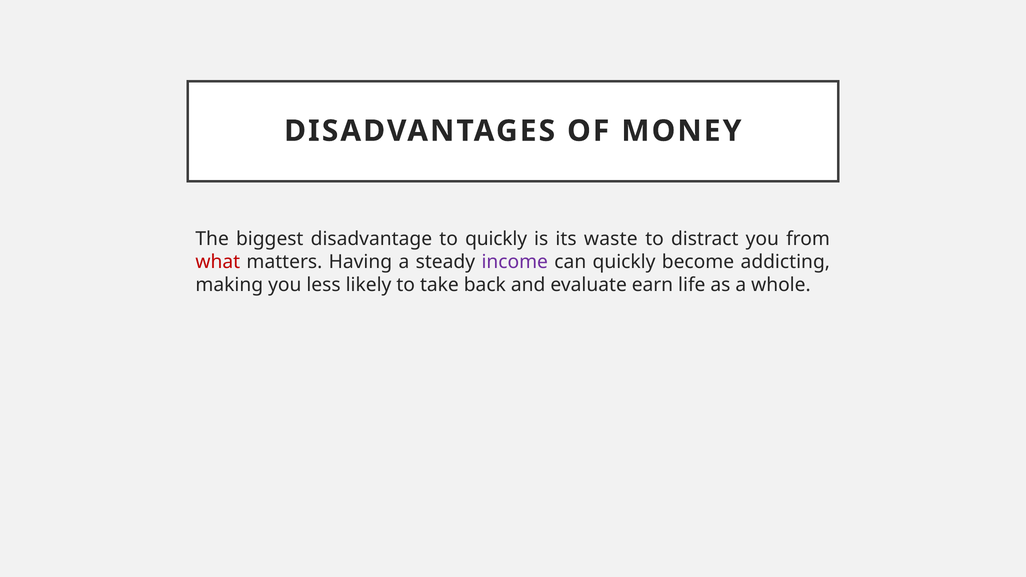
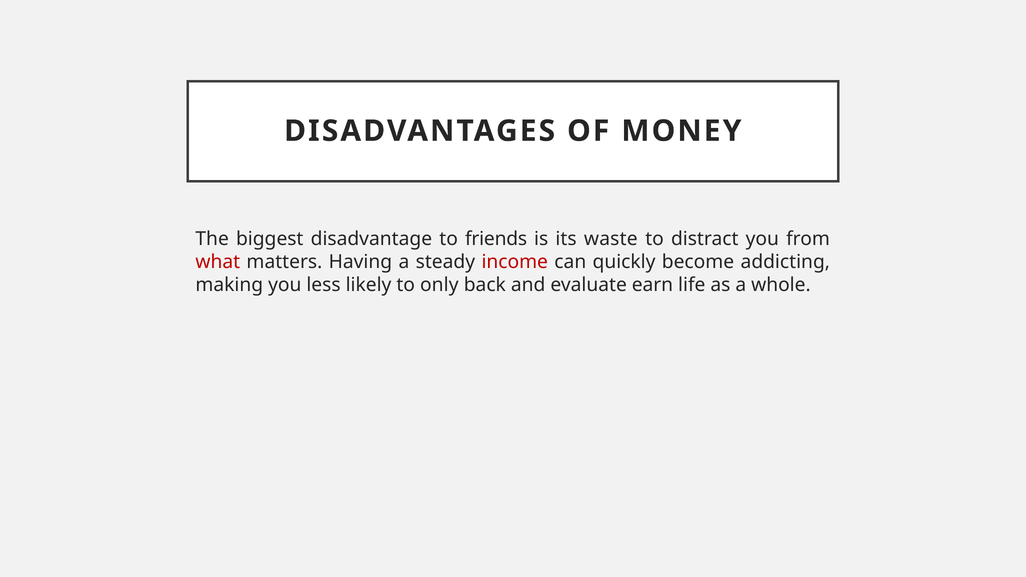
to quickly: quickly -> friends
income colour: purple -> red
take: take -> only
